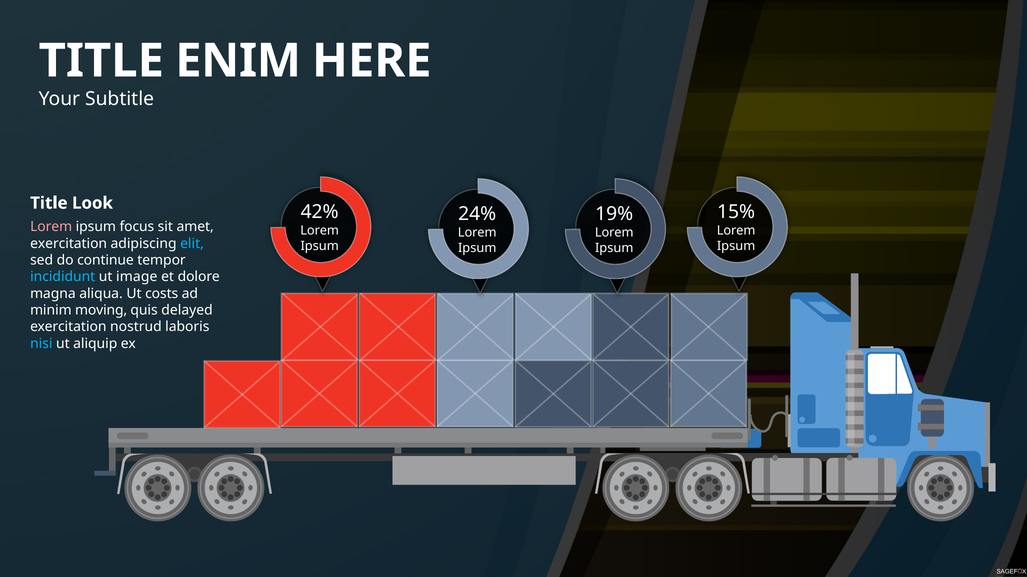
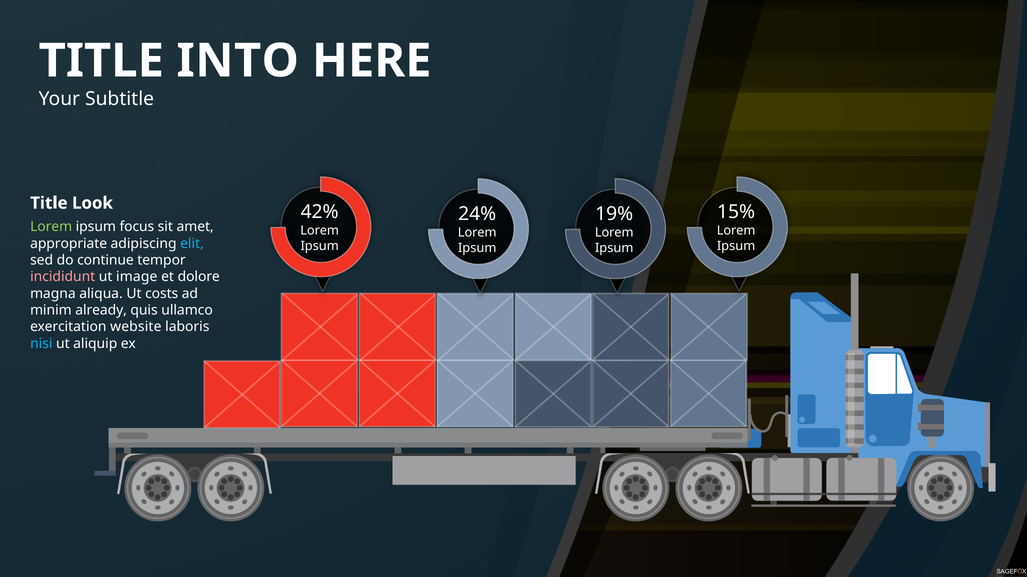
ENIM: ENIM -> INTO
Lorem at (51, 227) colour: pink -> light green
exercitation at (69, 244): exercitation -> appropriate
incididunt colour: light blue -> pink
moving: moving -> already
delayed: delayed -> ullamco
nostrud: nostrud -> website
